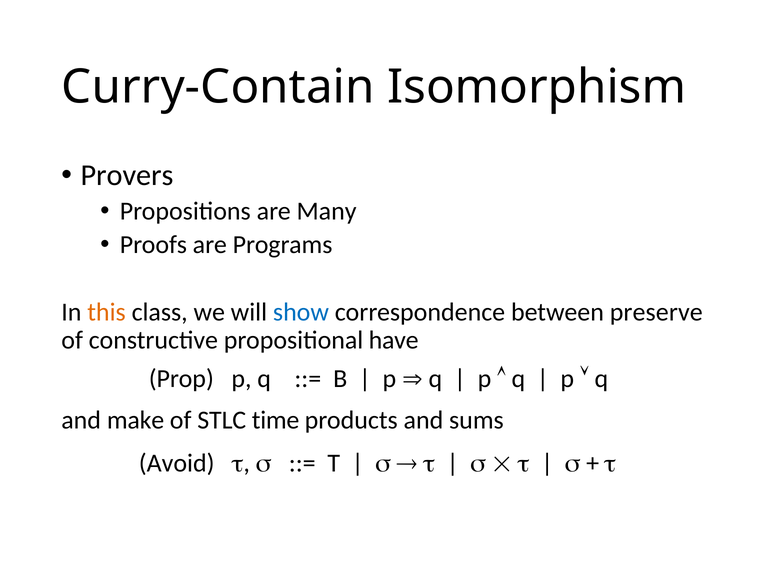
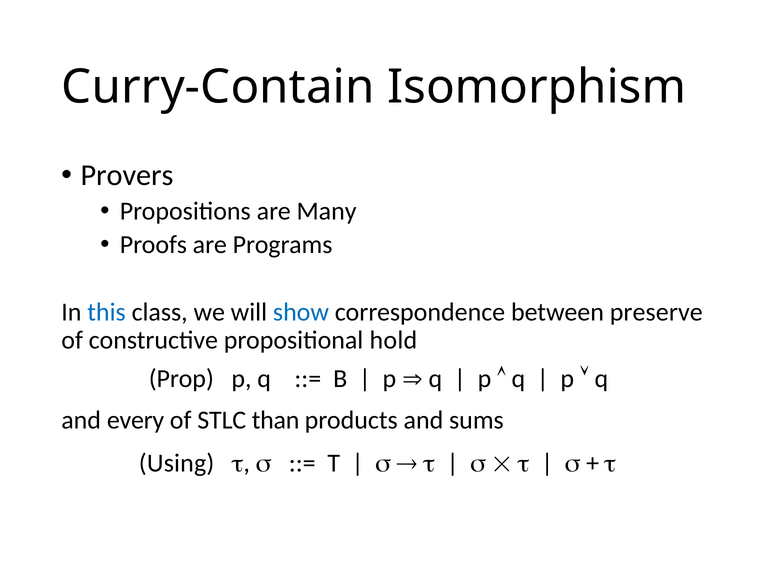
this colour: orange -> blue
have: have -> hold
make: make -> every
time: time -> than
Avoid: Avoid -> Using
